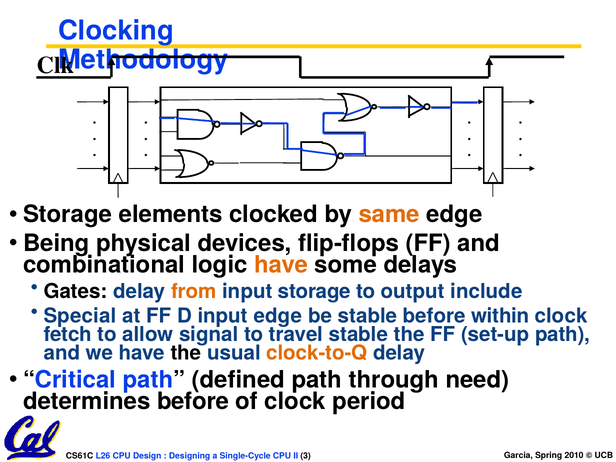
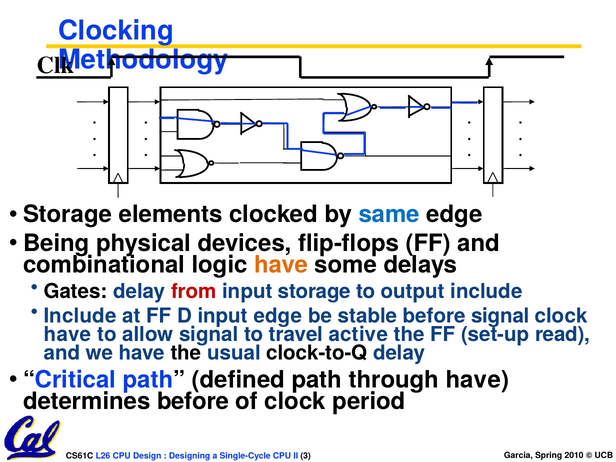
same colour: orange -> blue
from colour: orange -> red
Special at (80, 316): Special -> Include
before within: within -> signal
fetch at (68, 334): fetch -> have
travel stable: stable -> active
set-up path: path -> read
clock-to-Q colour: orange -> black
through need: need -> have
